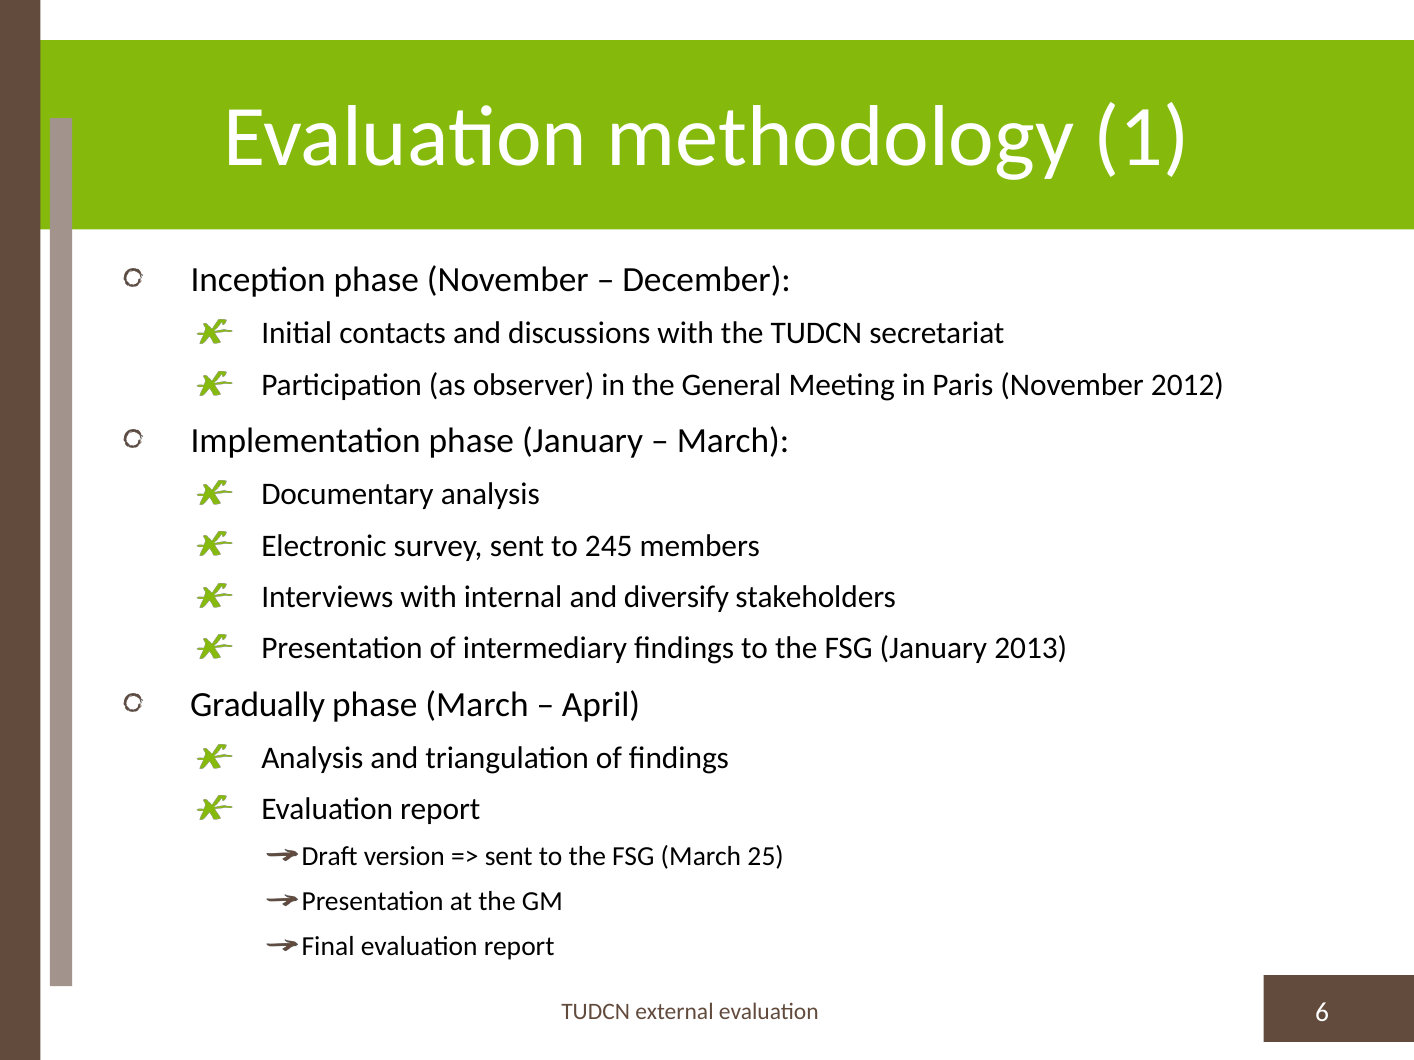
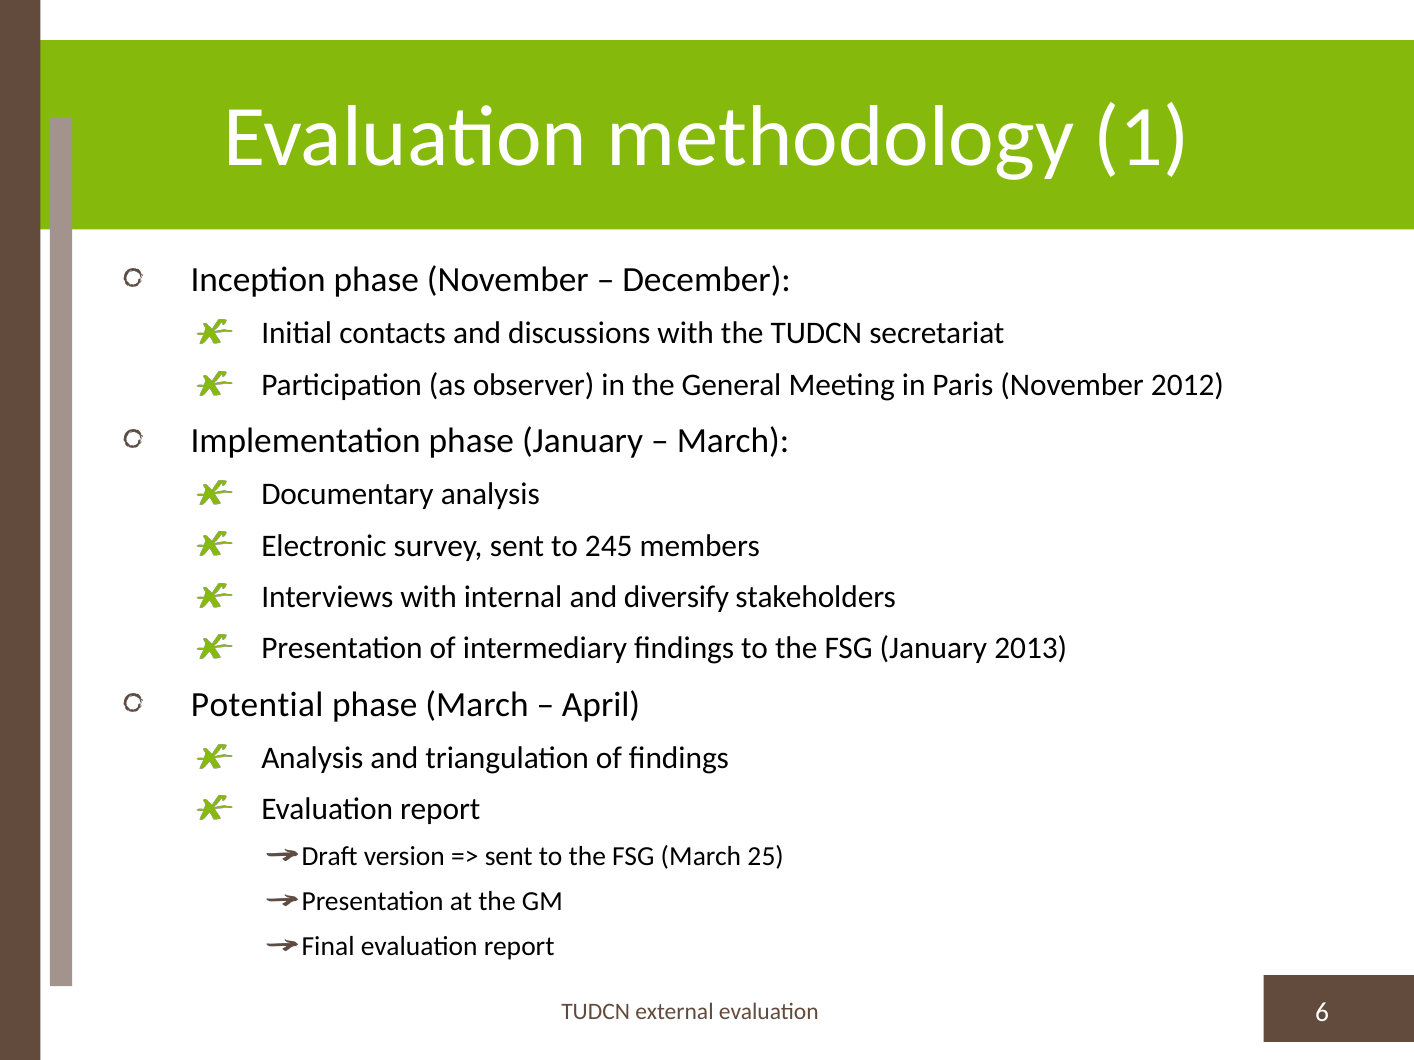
Gradually: Gradually -> Potential
